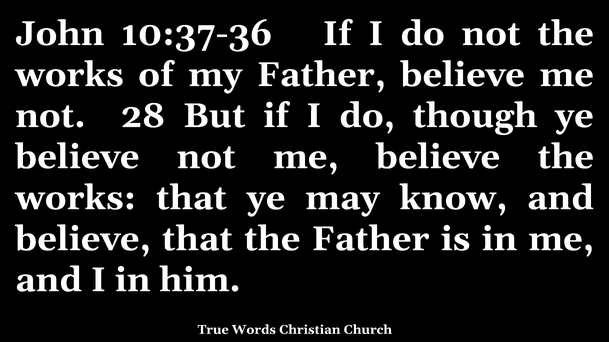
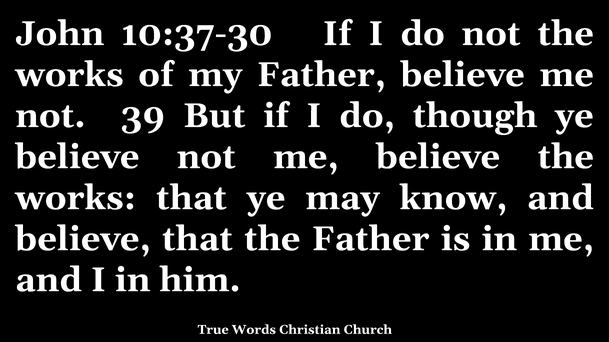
10:37-36: 10:37-36 -> 10:37-30
28: 28 -> 39
